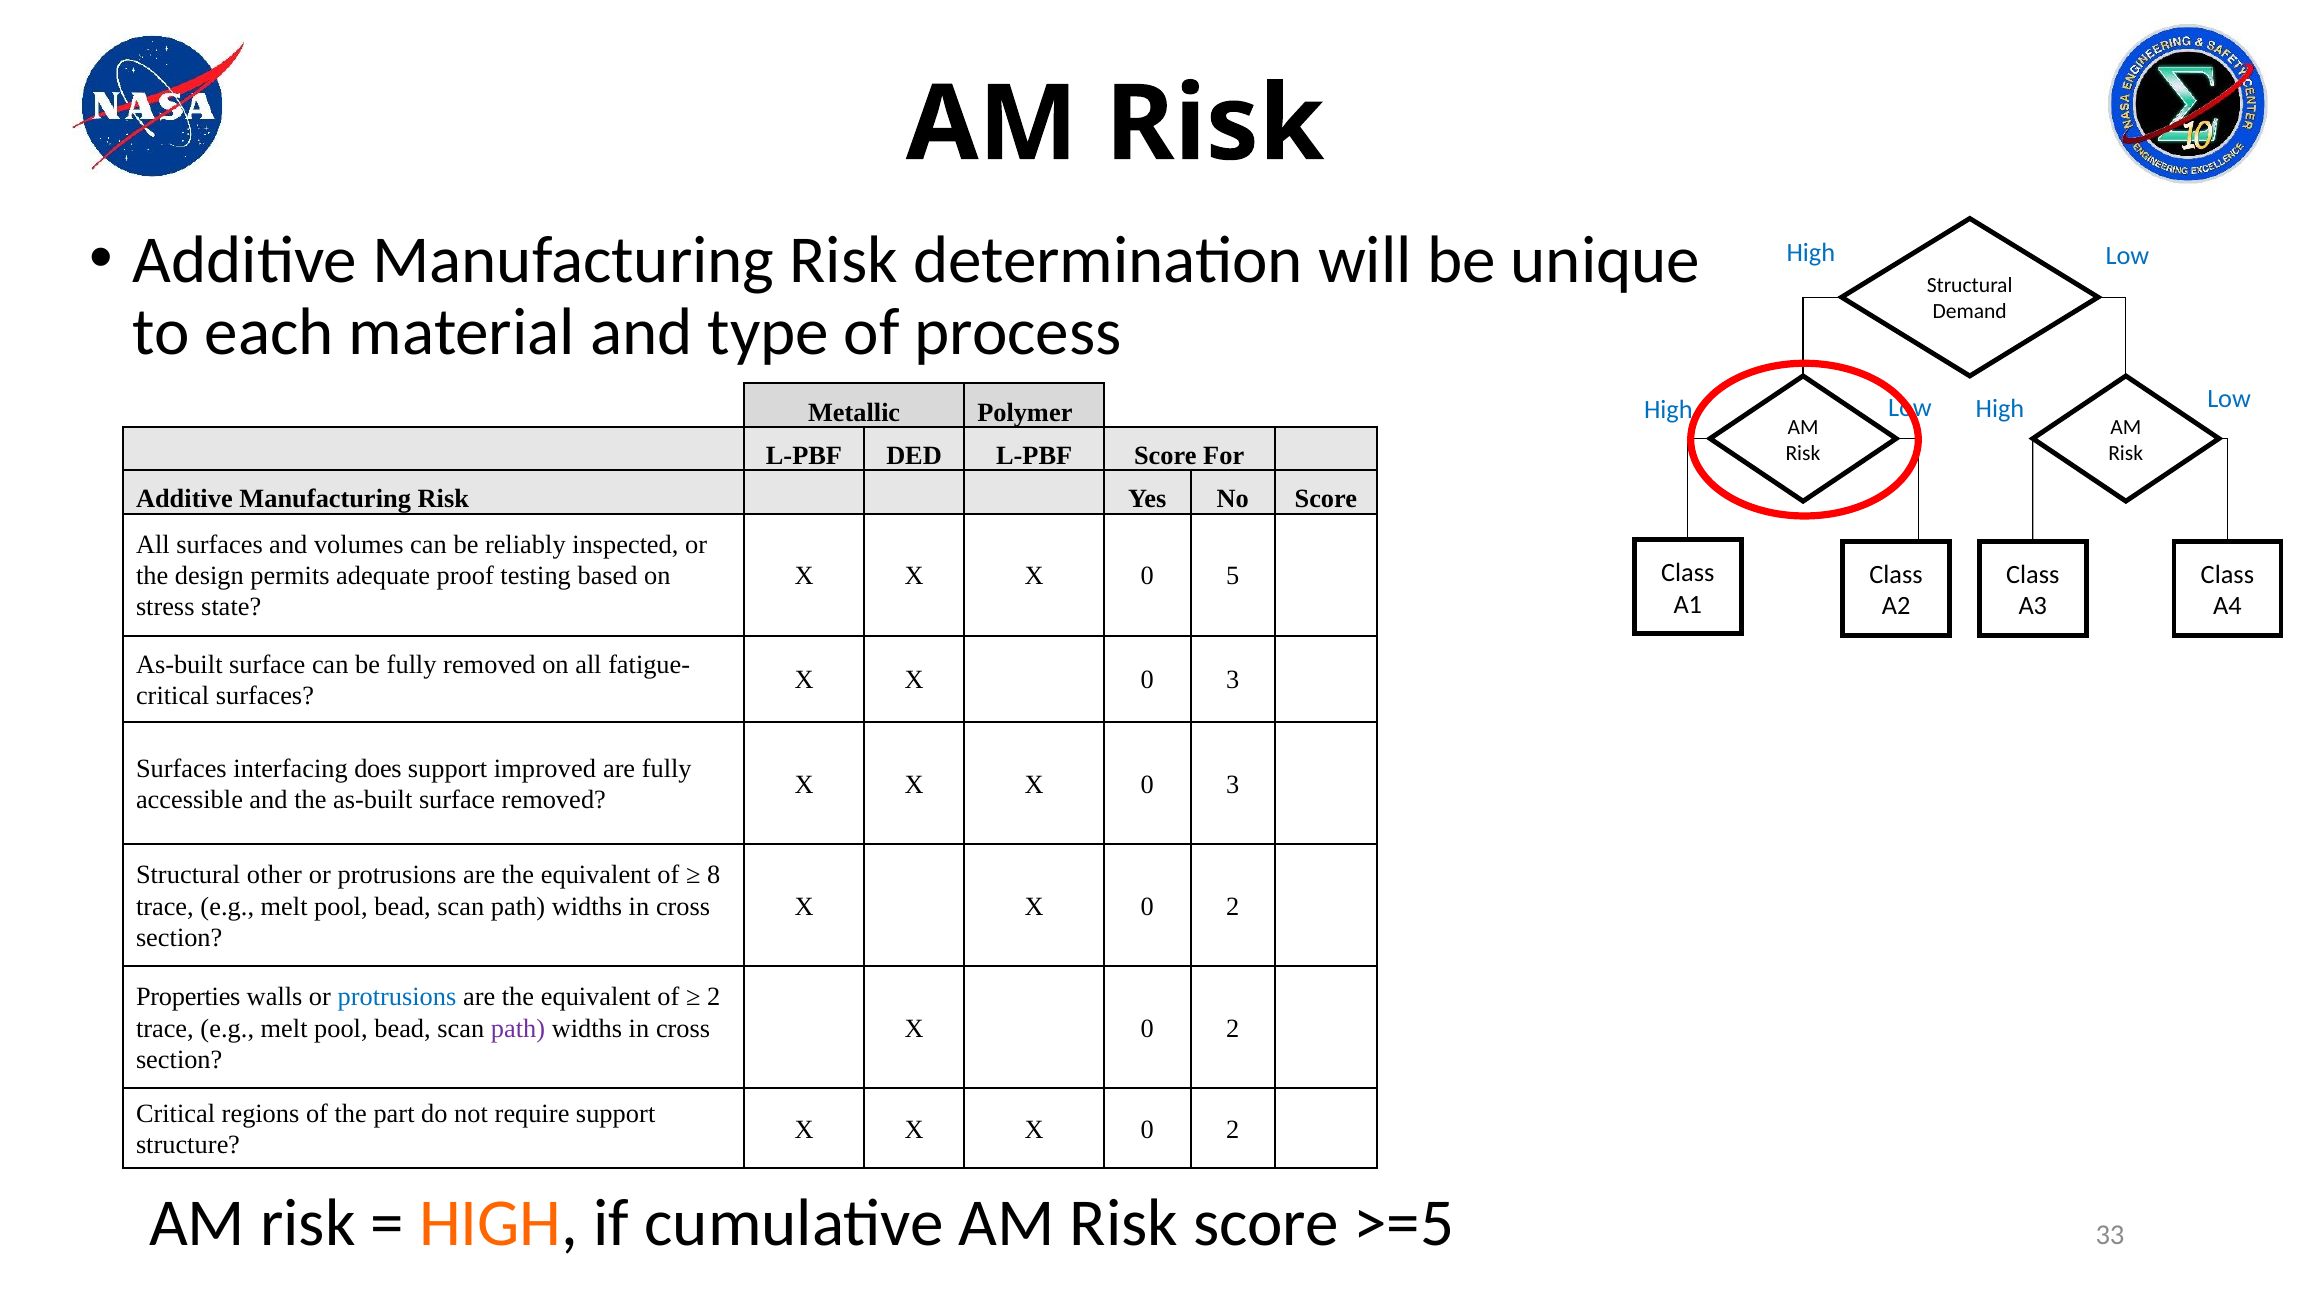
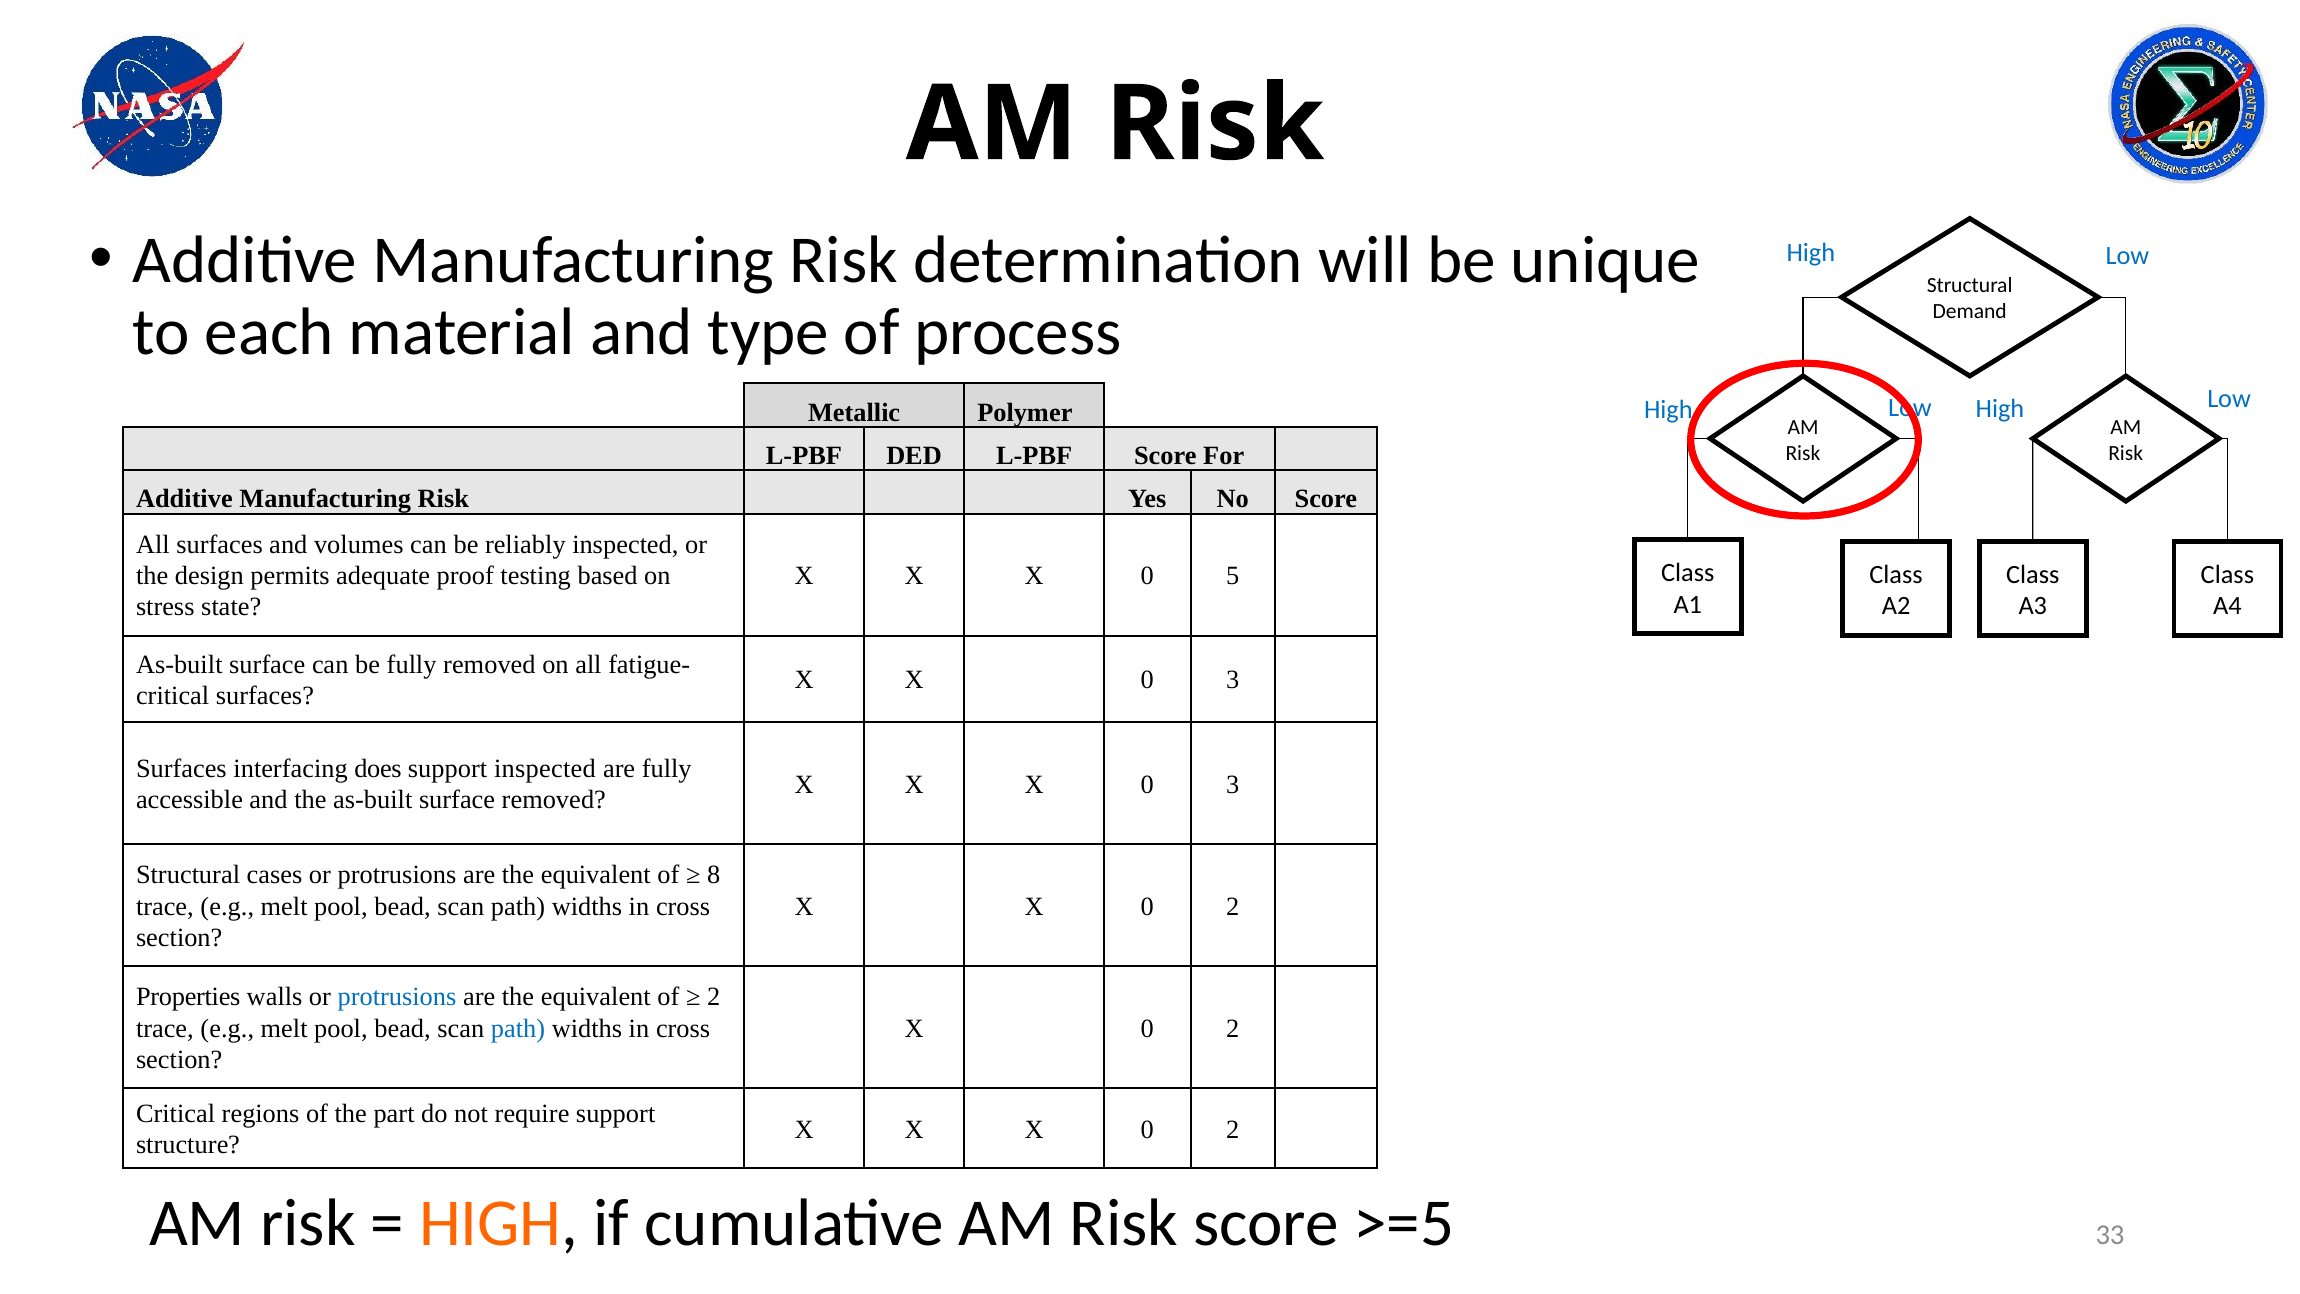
support improved: improved -> inspected
other: other -> cases
path at (518, 1028) colour: purple -> blue
